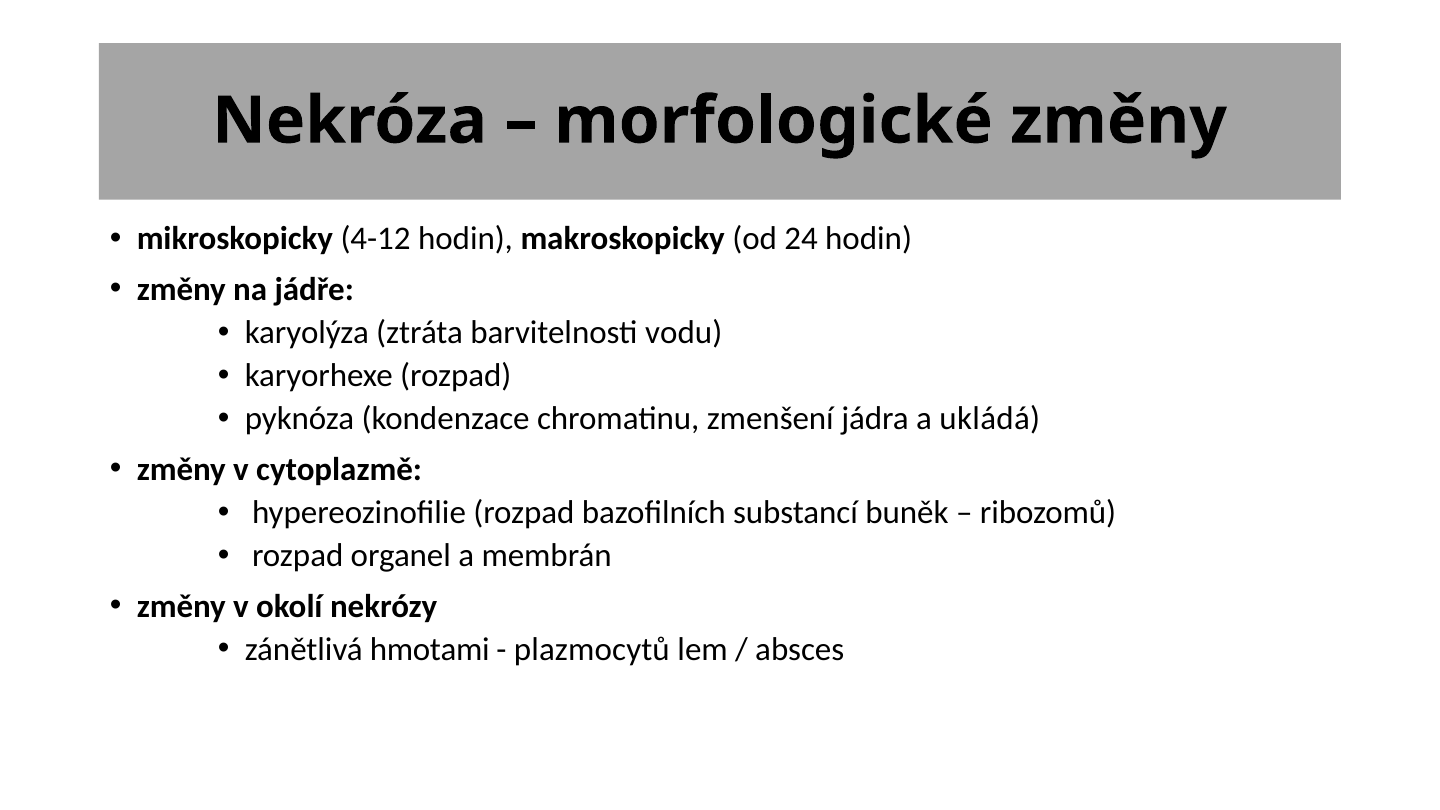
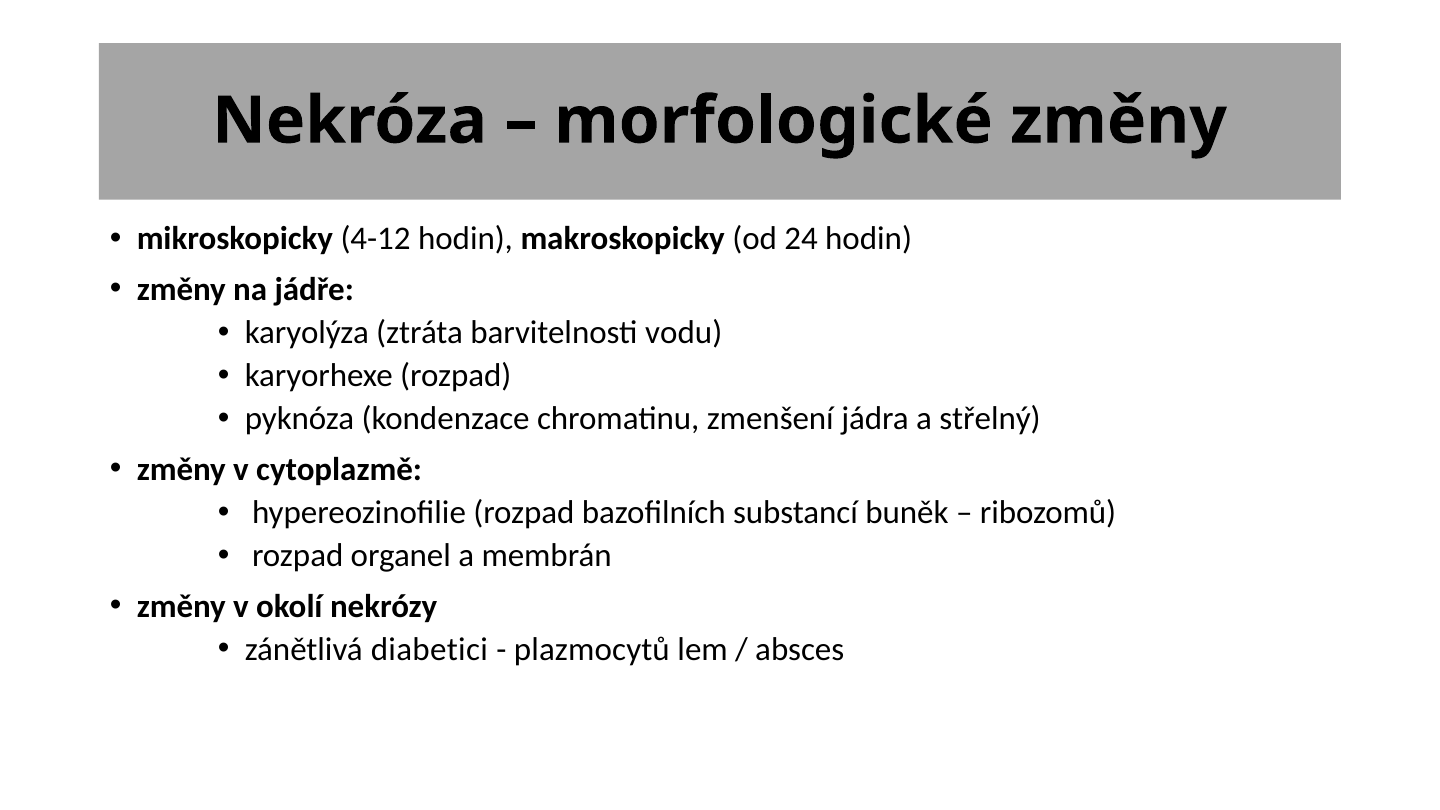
ukládá: ukládá -> střelný
hmotami: hmotami -> diabetici
